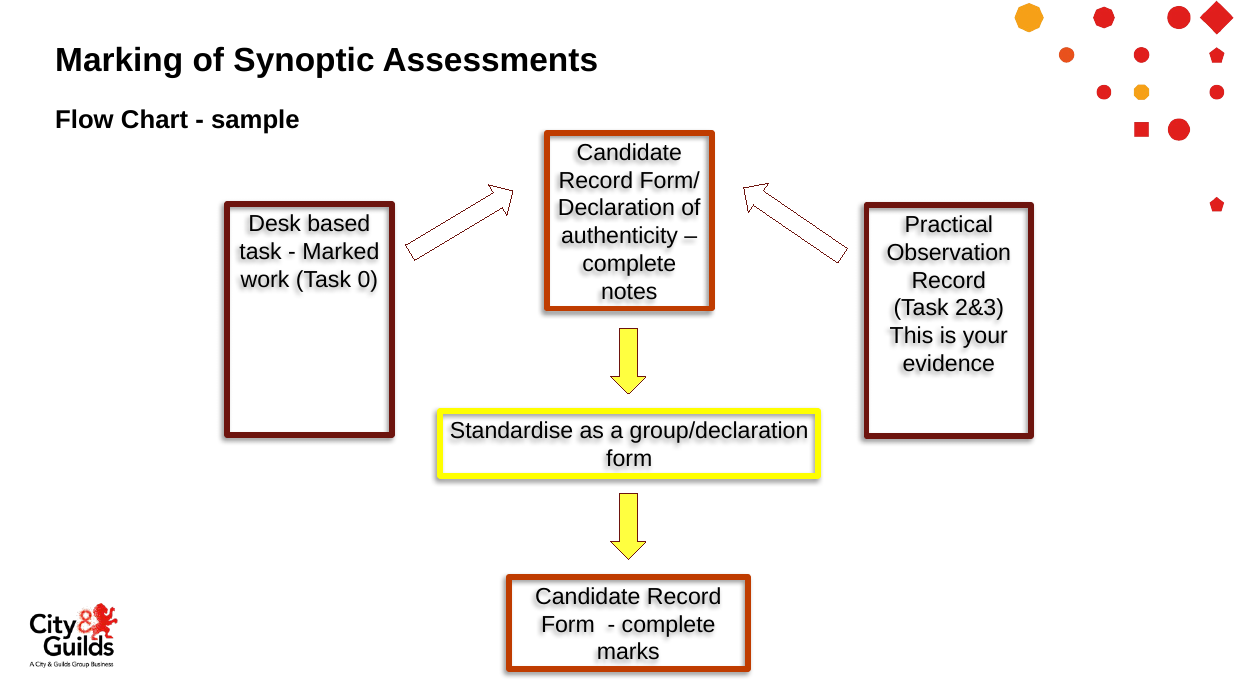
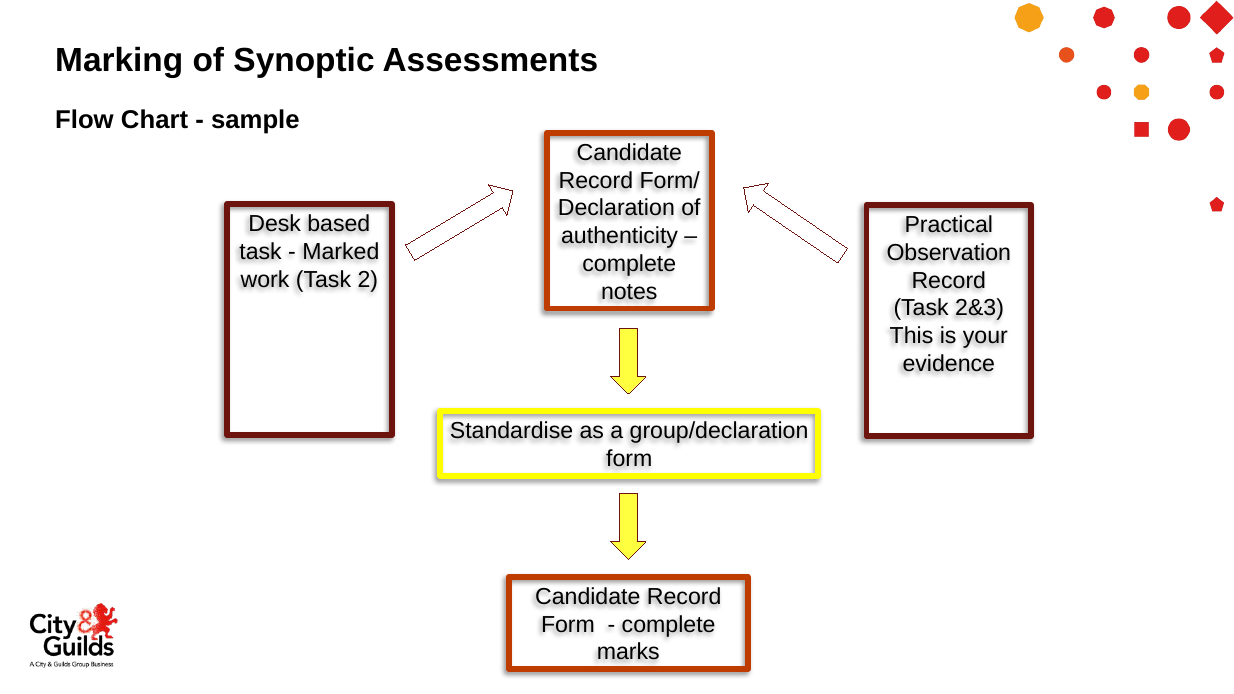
0: 0 -> 2
